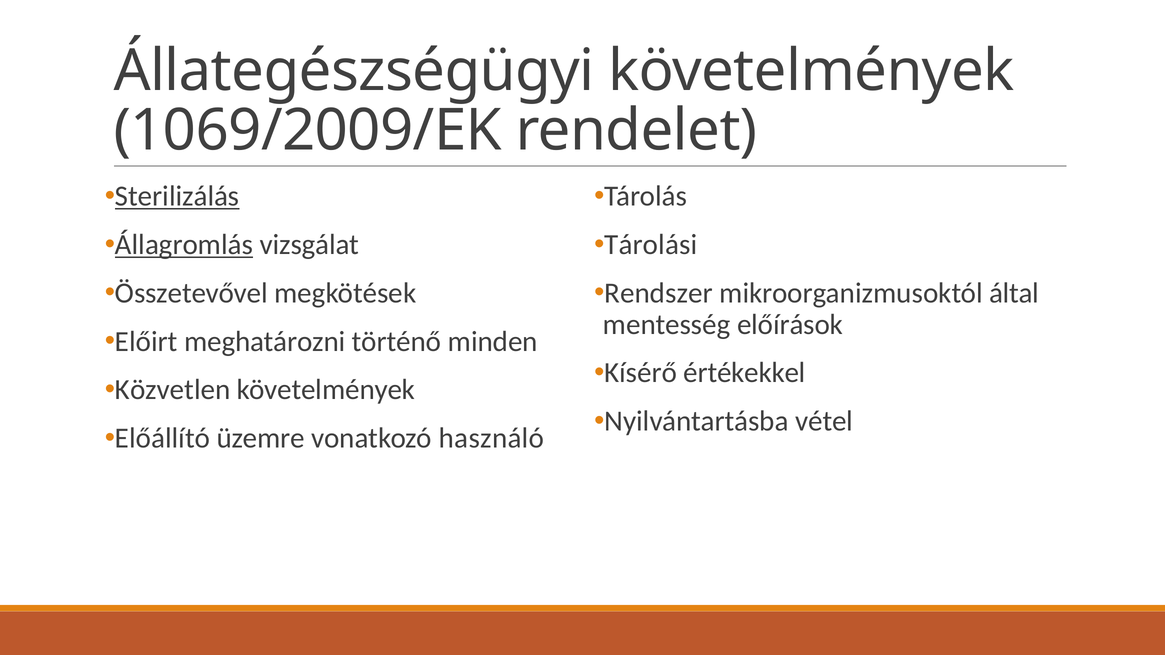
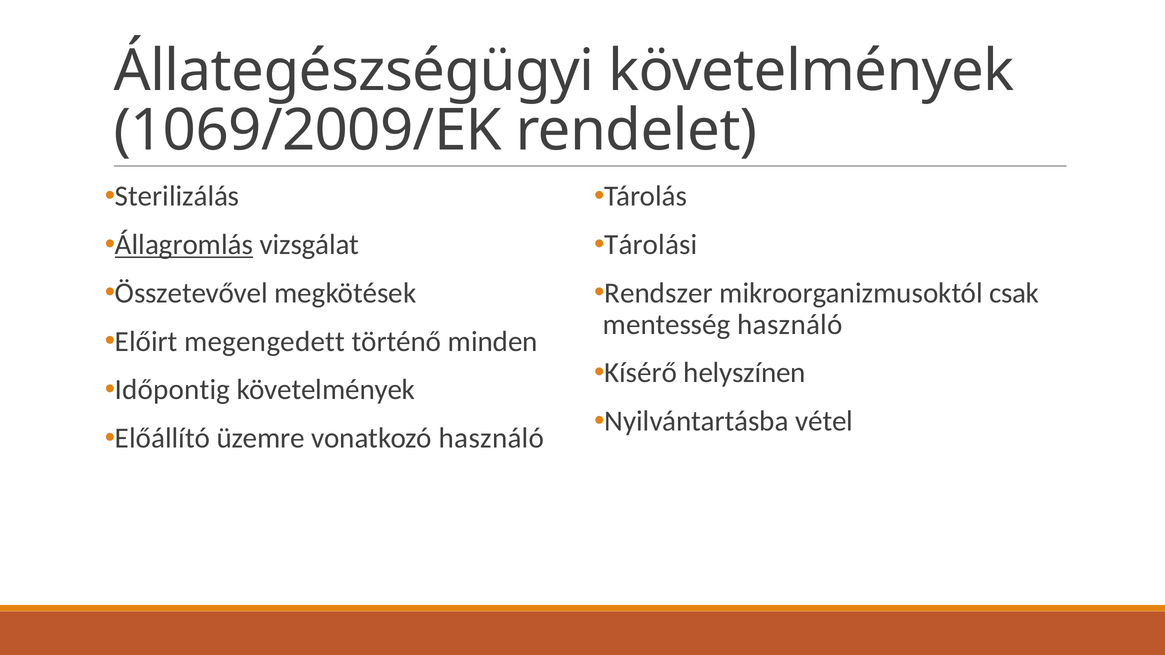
Sterilizálás underline: present -> none
által: által -> csak
mentesség előírások: előírások -> használó
meghatározni: meghatározni -> megengedett
értékekkel: értékekkel -> helyszínen
Közvetlen: Közvetlen -> Időpontig
